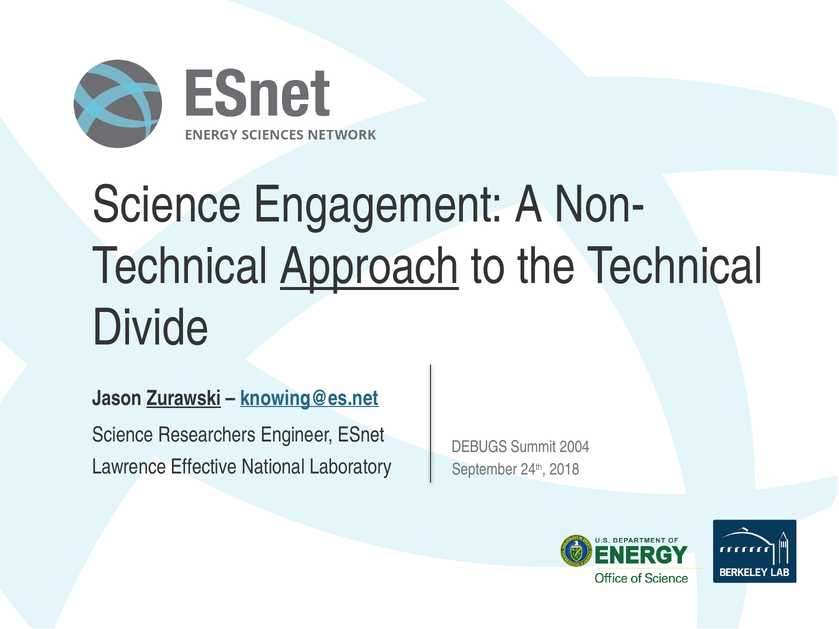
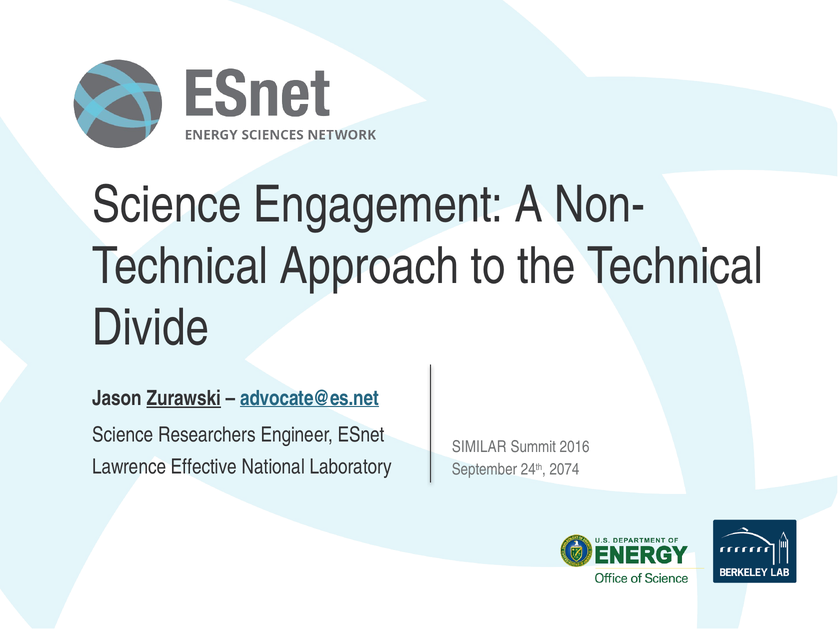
Approach underline: present -> none
knowing@es.net: knowing@es.net -> advocate@es.net
DEBUGS: DEBUGS -> SIMILAR
2004: 2004 -> 2016
2018: 2018 -> 2074
